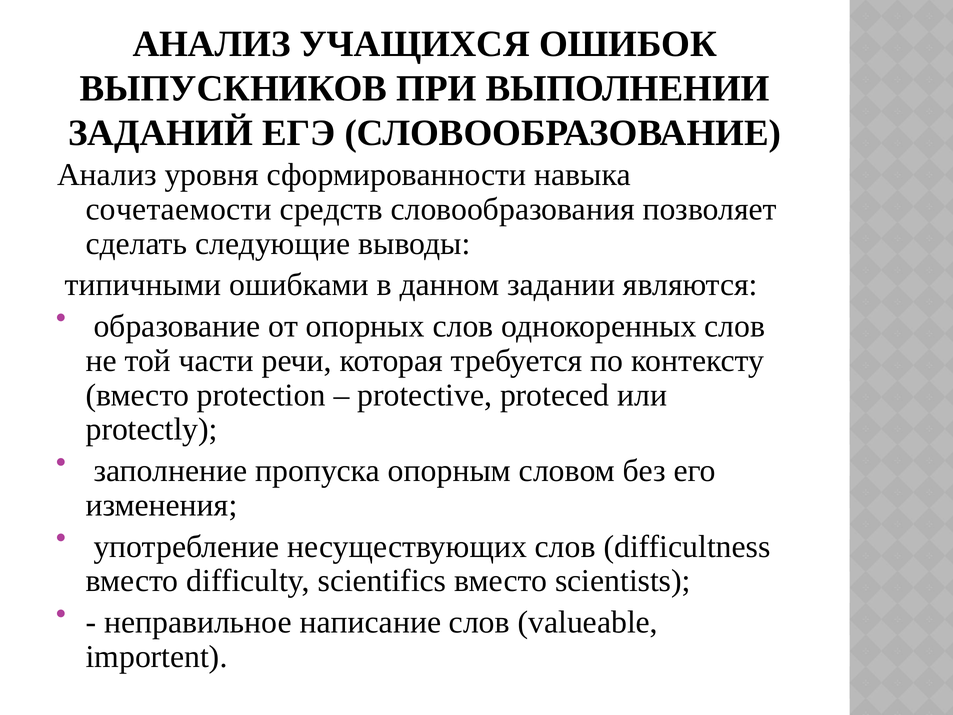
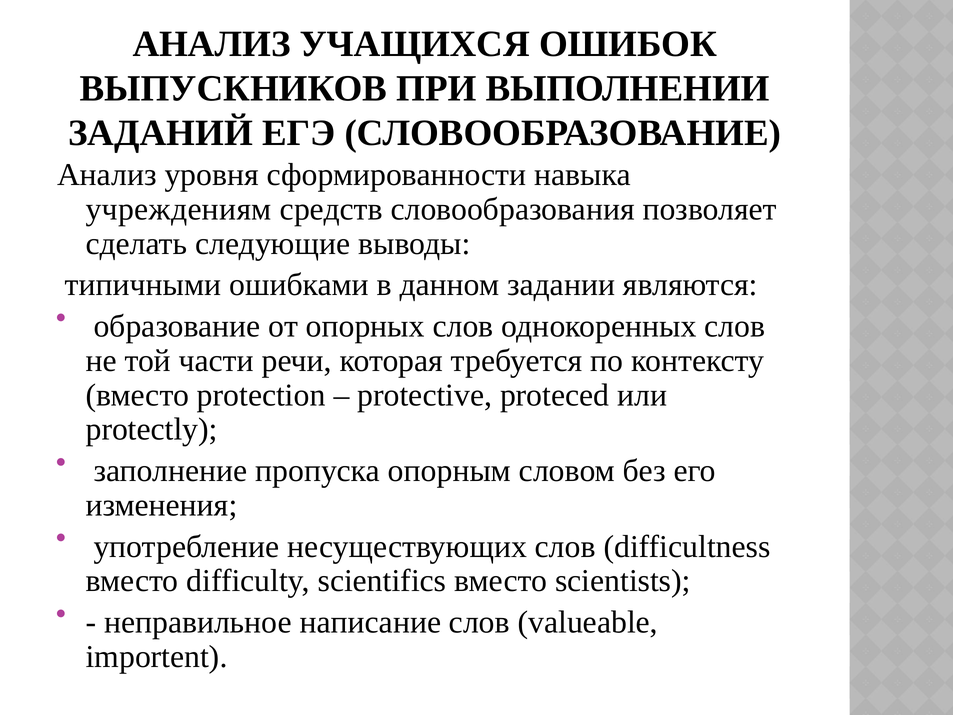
сочетаемости: сочетаемости -> учреждениям
